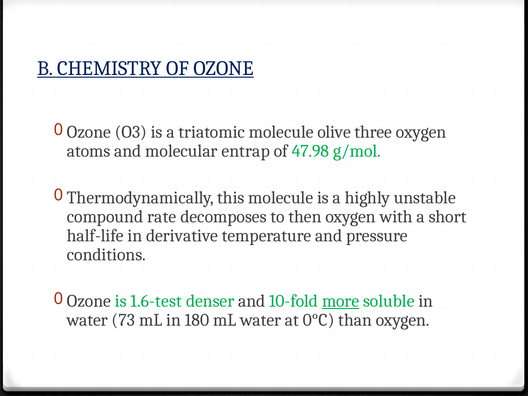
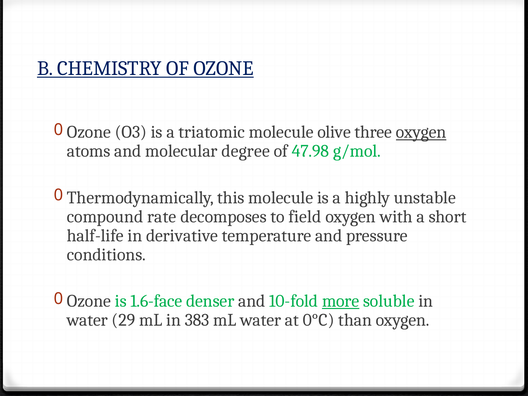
oxygen at (421, 132) underline: none -> present
entrap: entrap -> degree
then: then -> field
1.6-test: 1.6-test -> 1.6-face
73: 73 -> 29
180: 180 -> 383
